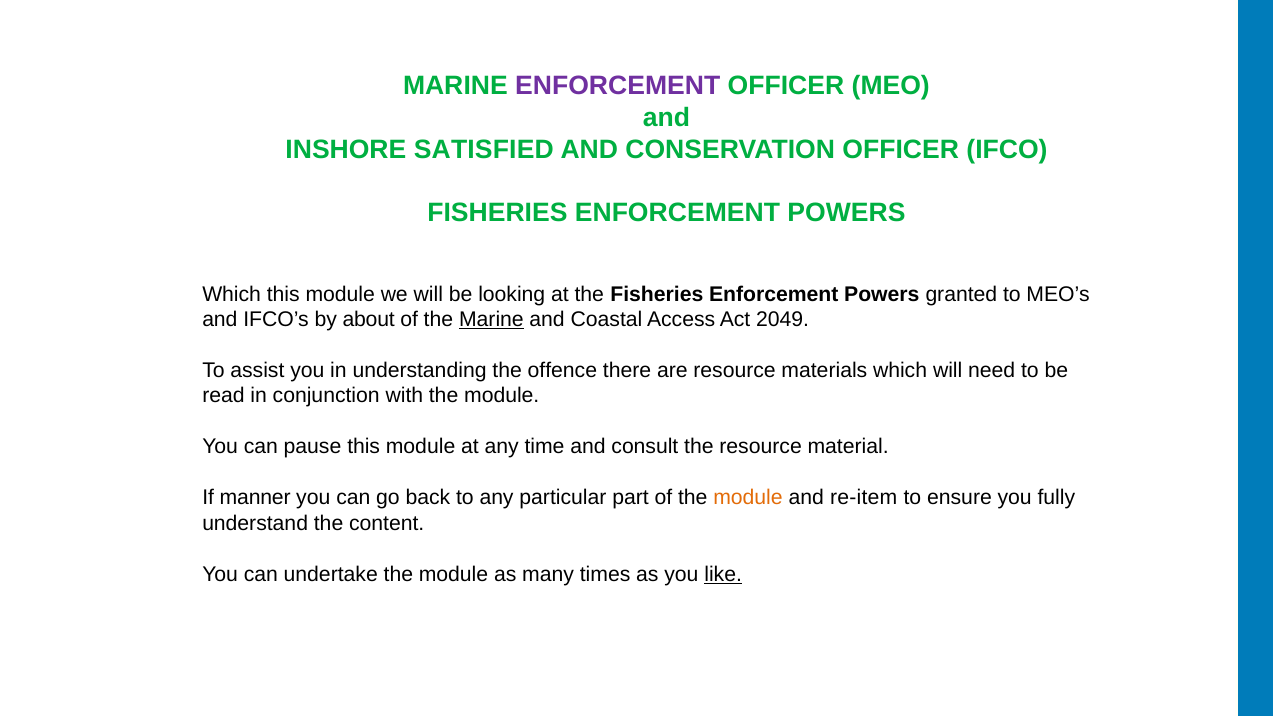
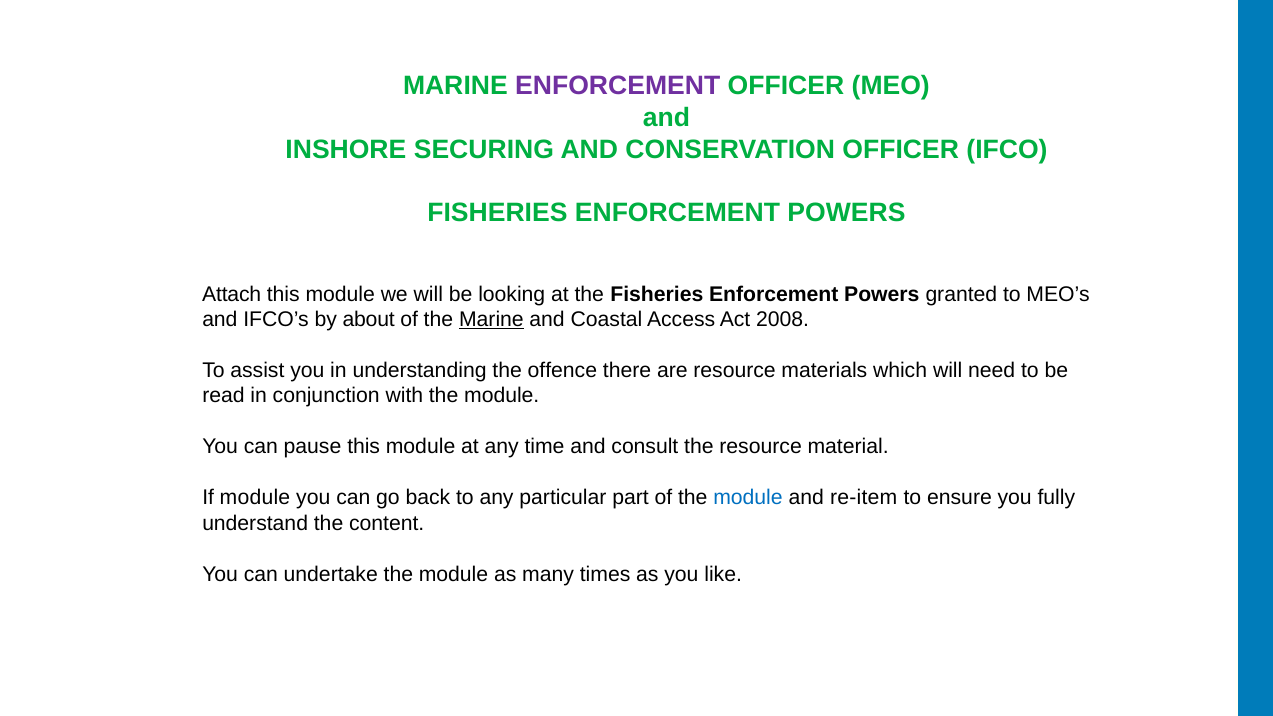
SATISFIED: SATISFIED -> SECURING
Which at (232, 294): Which -> Attach
2049: 2049 -> 2008
If manner: manner -> module
module at (748, 498) colour: orange -> blue
like underline: present -> none
